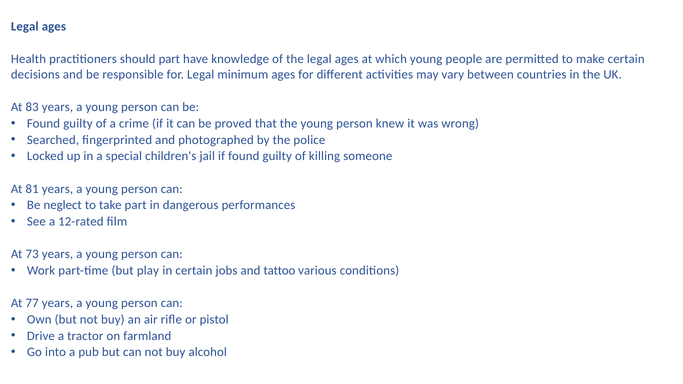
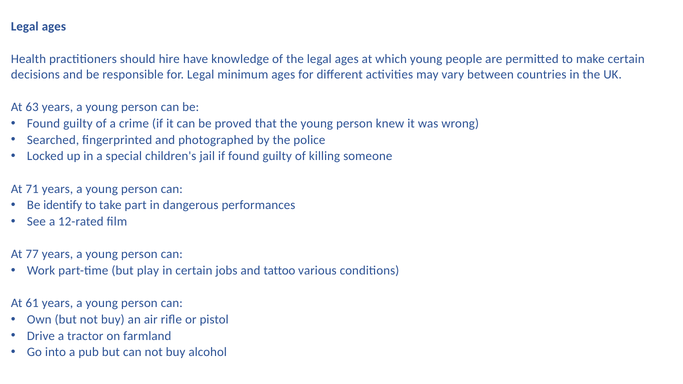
should part: part -> hire
83: 83 -> 63
81: 81 -> 71
neglect: neglect -> identify
73: 73 -> 77
77: 77 -> 61
